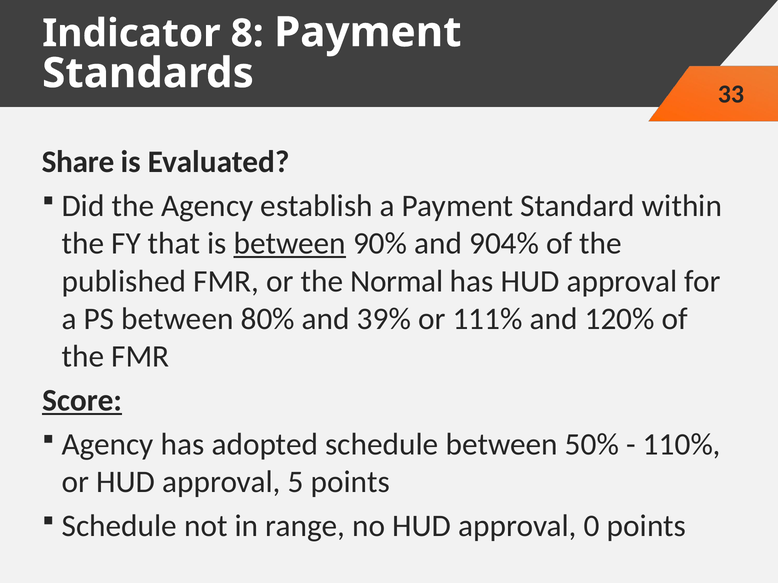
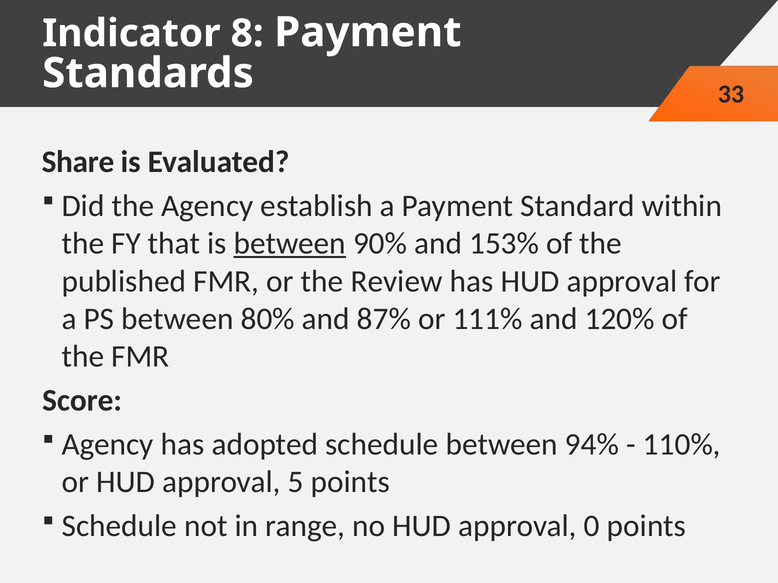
904%: 904% -> 153%
Normal: Normal -> Review
39%: 39% -> 87%
Score underline: present -> none
50%: 50% -> 94%
